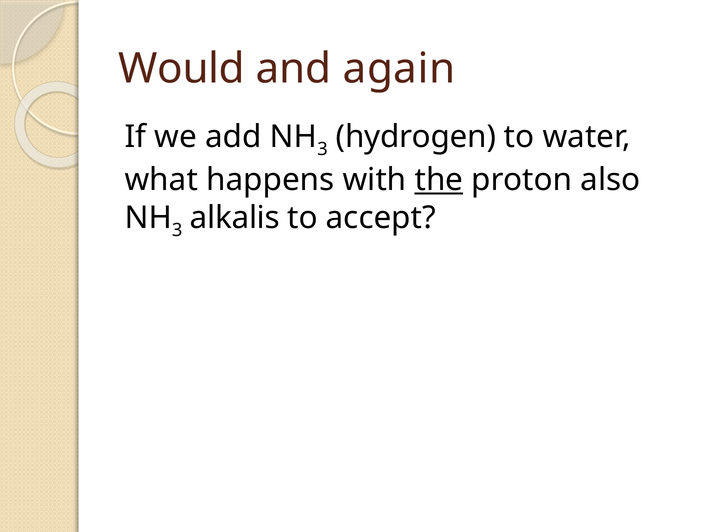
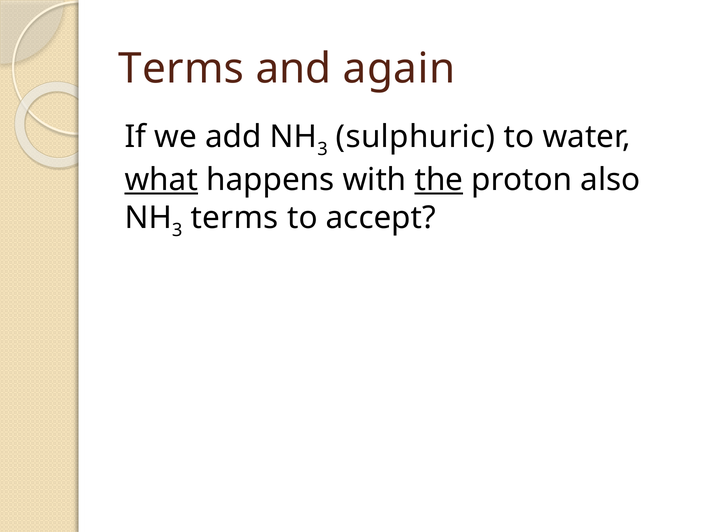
Would at (182, 69): Would -> Terms
hydrogen: hydrogen -> sulphuric
what underline: none -> present
alkalis at (235, 218): alkalis -> terms
